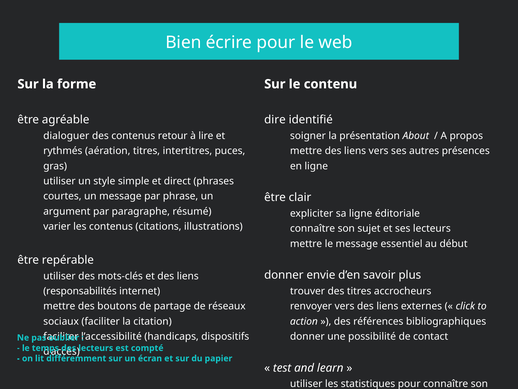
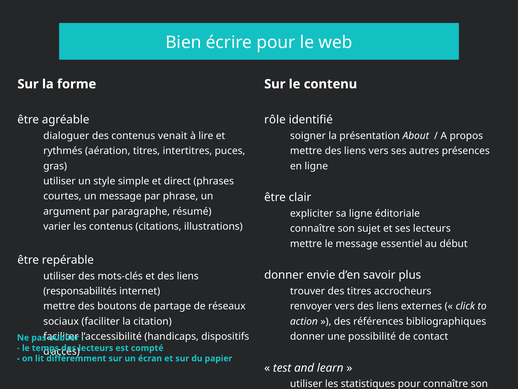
dire: dire -> rôle
retour: retour -> venait
